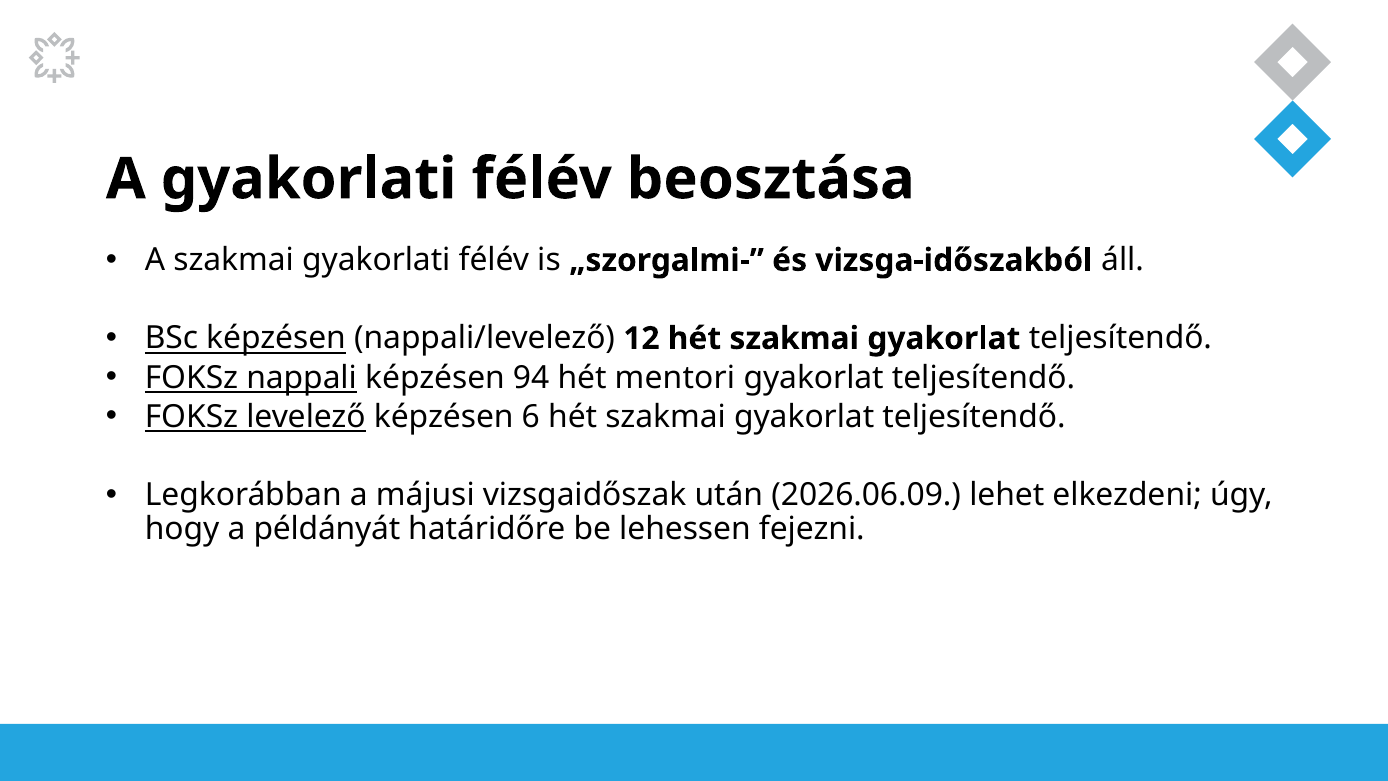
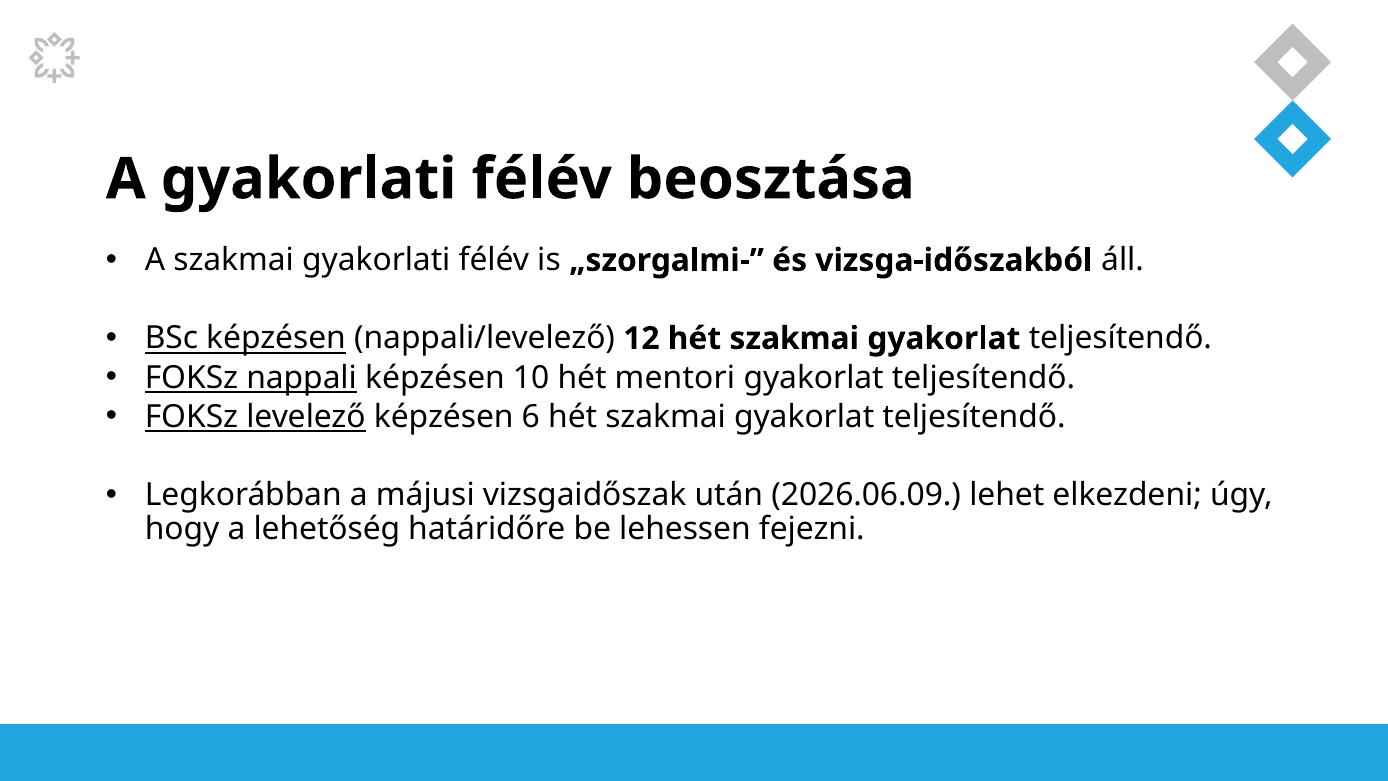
94: 94 -> 10
példányát: példányát -> lehetőség
